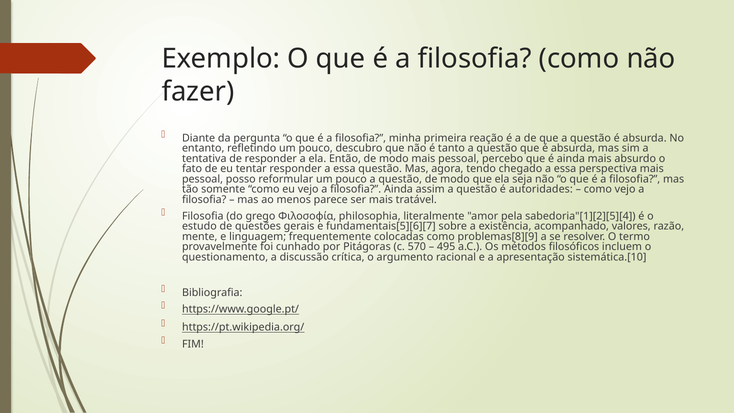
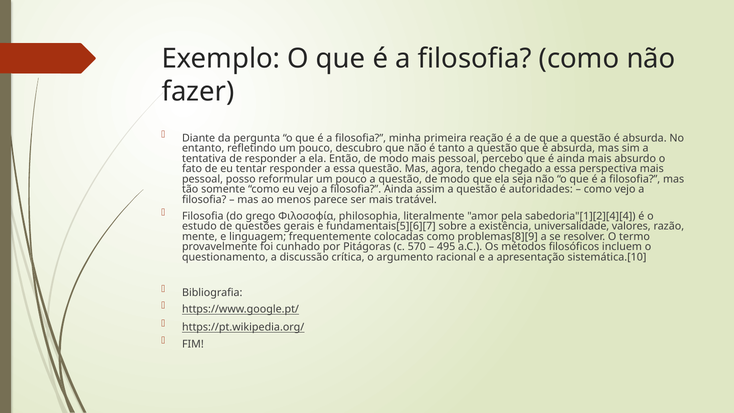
sabedoria"[1][2][5][4: sabedoria"[1][2][5][4 -> sabedoria"[1][2][4][4
acompanhado: acompanhado -> universalidade
